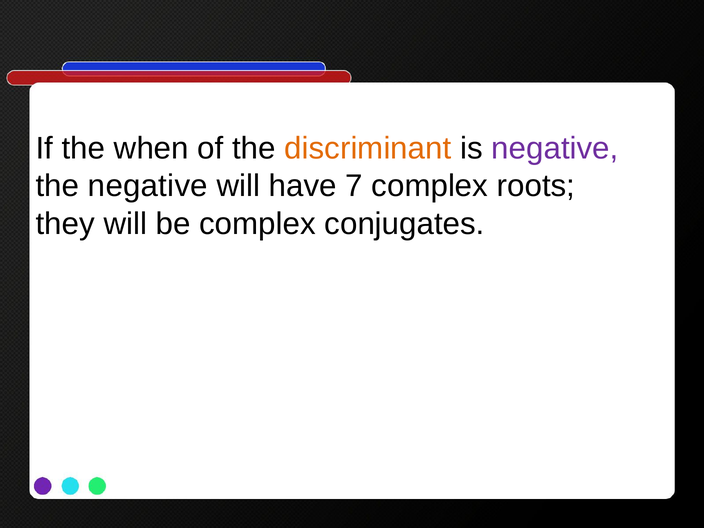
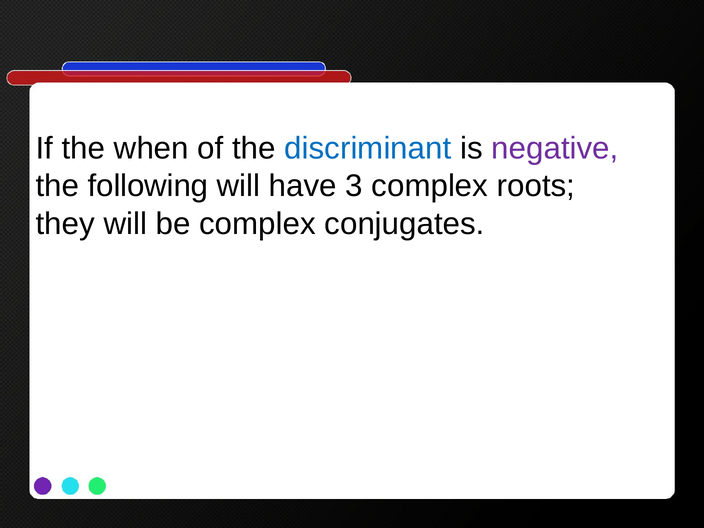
discriminant colour: orange -> blue
the negative: negative -> following
7: 7 -> 3
